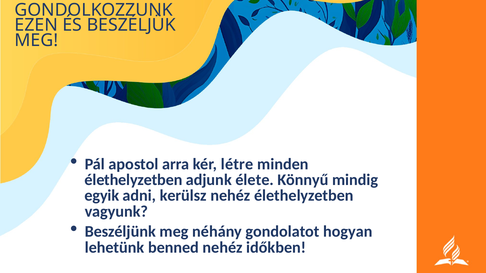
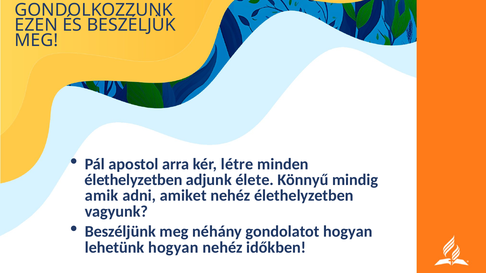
egyik: egyik -> amik
kerülsz: kerülsz -> amiket
lehetünk benned: benned -> hogyan
